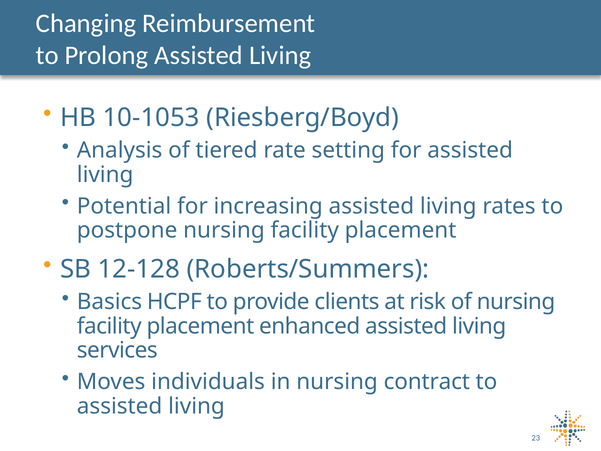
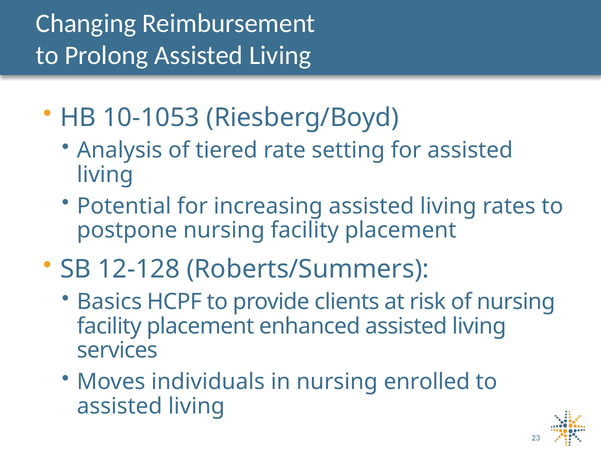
contract: contract -> enrolled
